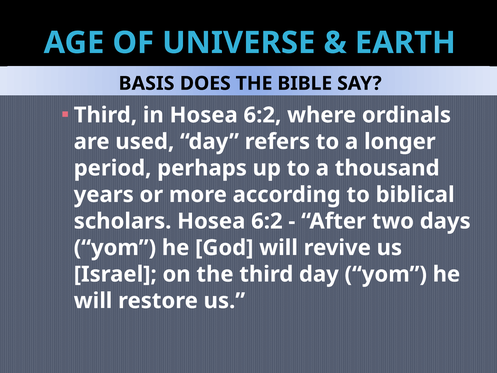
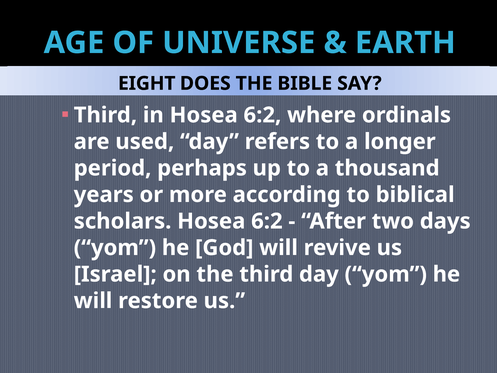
BASIS: BASIS -> EIGHT
